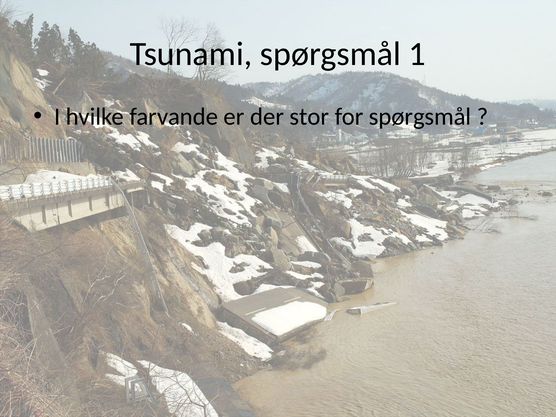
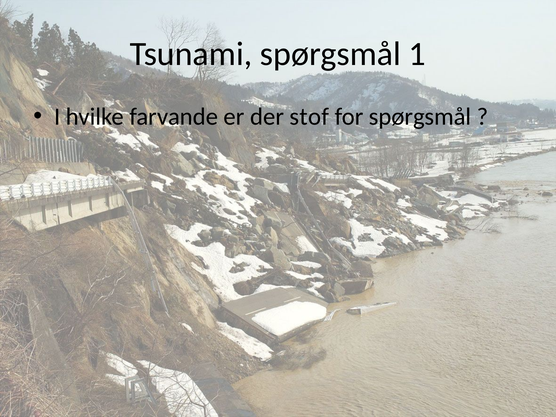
stor: stor -> stof
